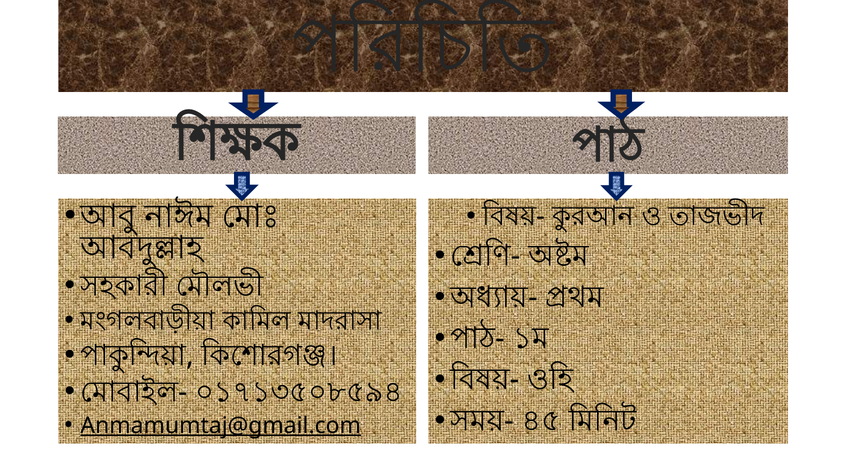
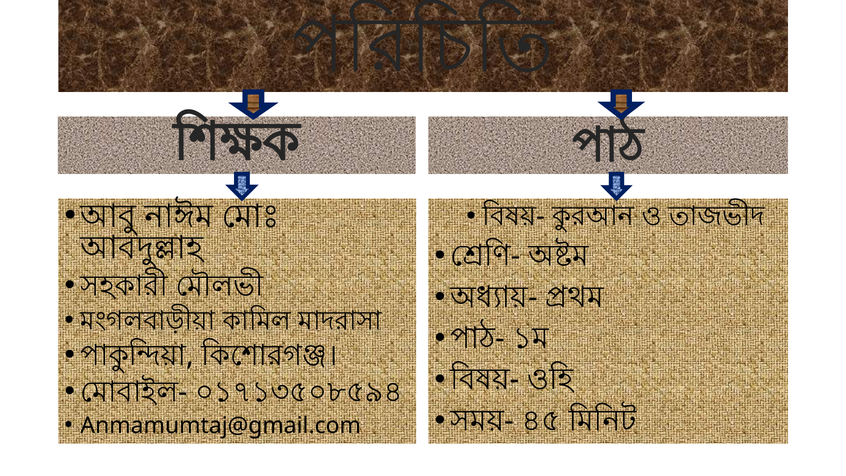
Anmamumtaj@gmail.com underline: present -> none
